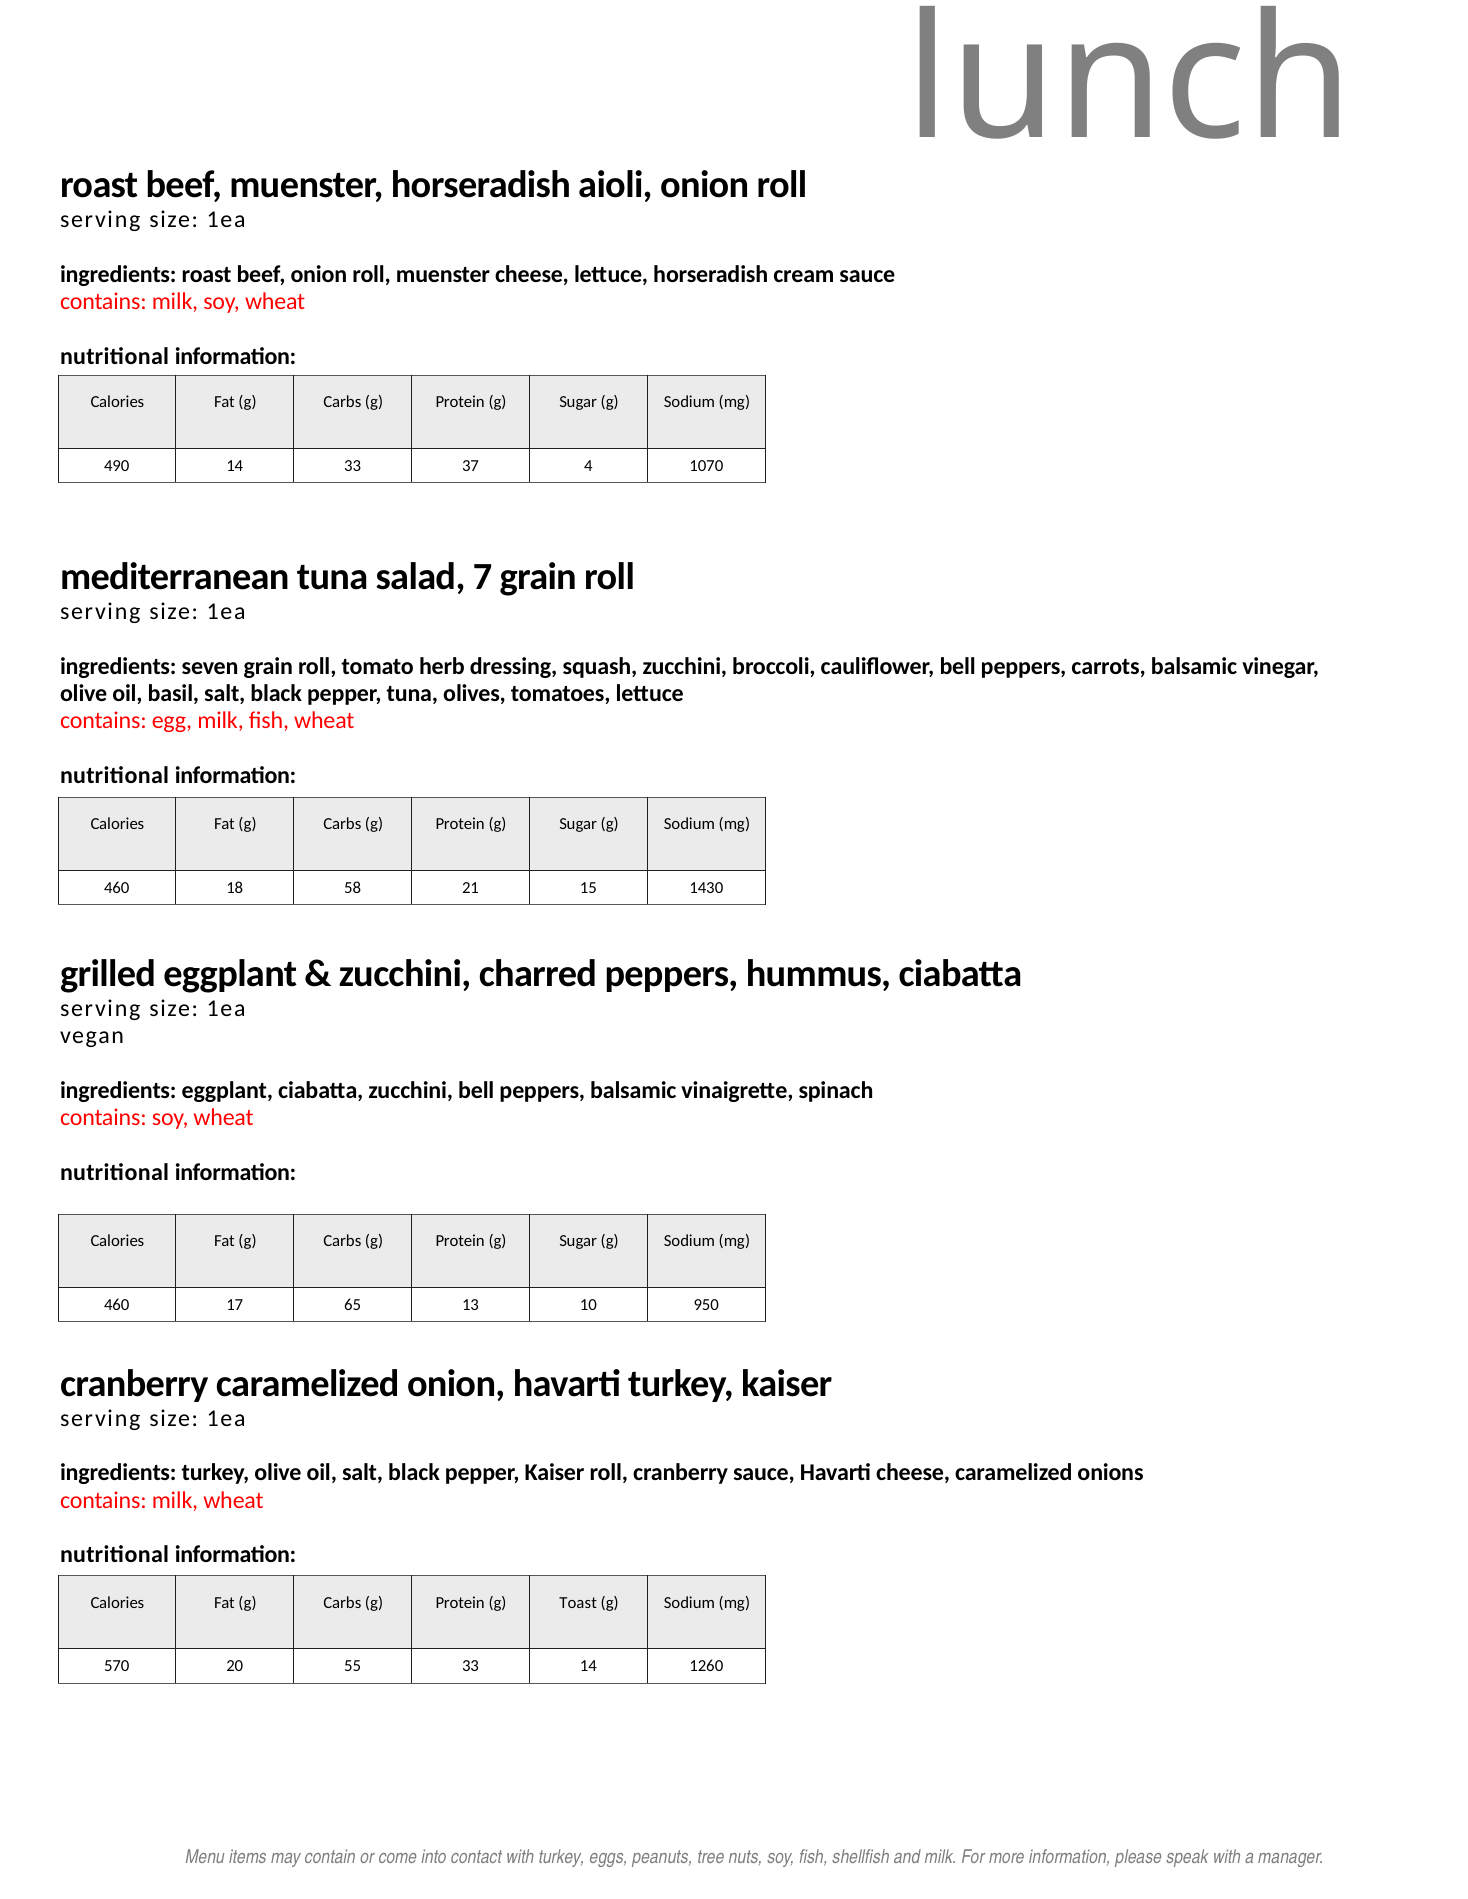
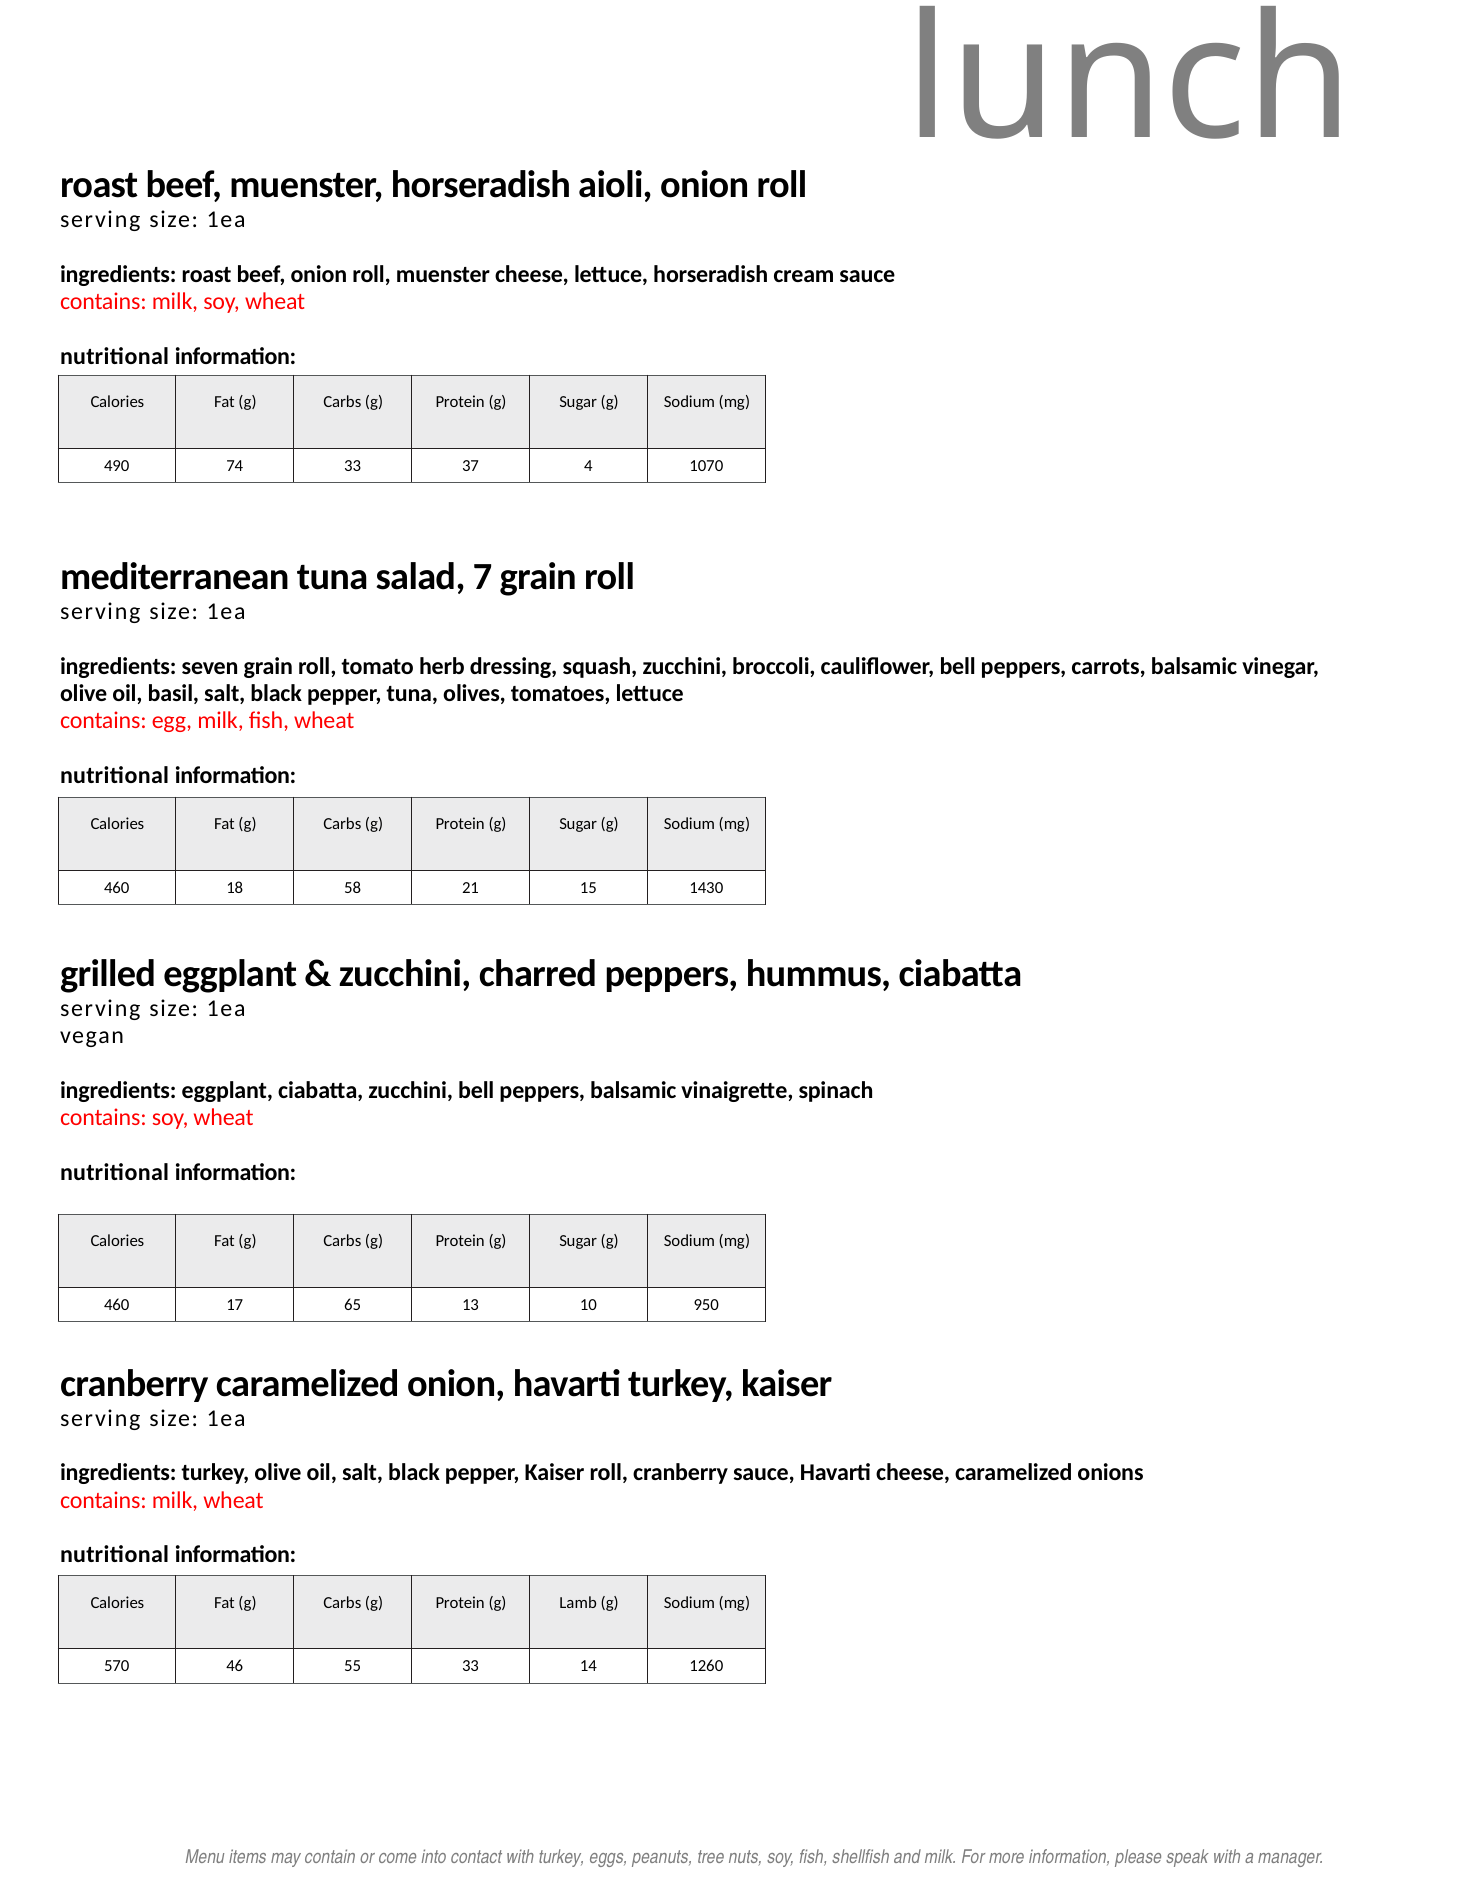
490 14: 14 -> 74
Toast: Toast -> Lamb
20: 20 -> 46
